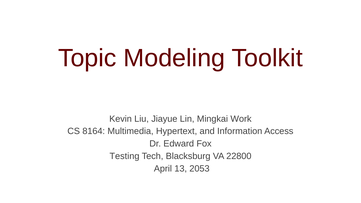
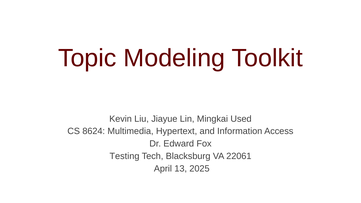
Work: Work -> Used
8164: 8164 -> 8624
22800: 22800 -> 22061
2053: 2053 -> 2025
